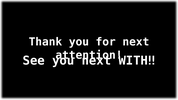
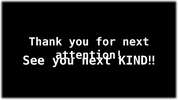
WITH‼: WITH‼ -> KIND‼
